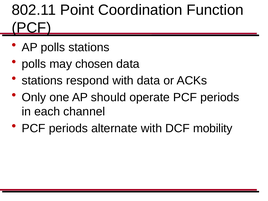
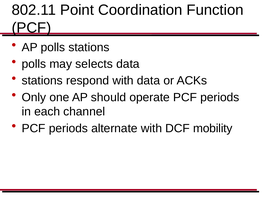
chosen: chosen -> selects
